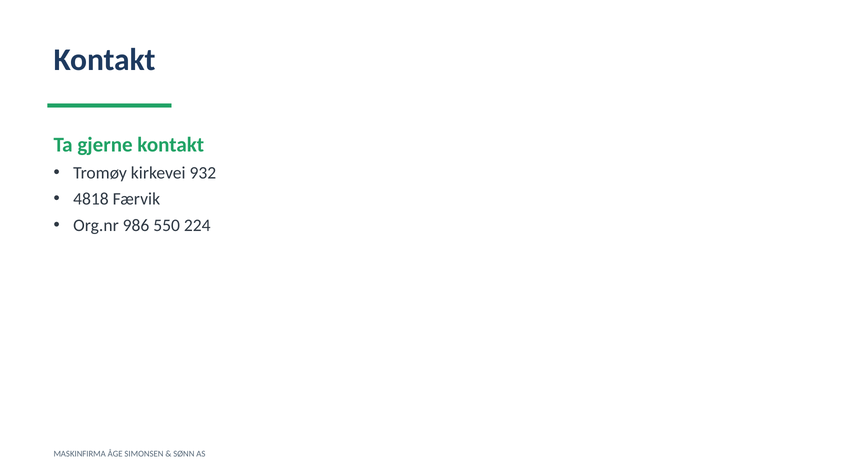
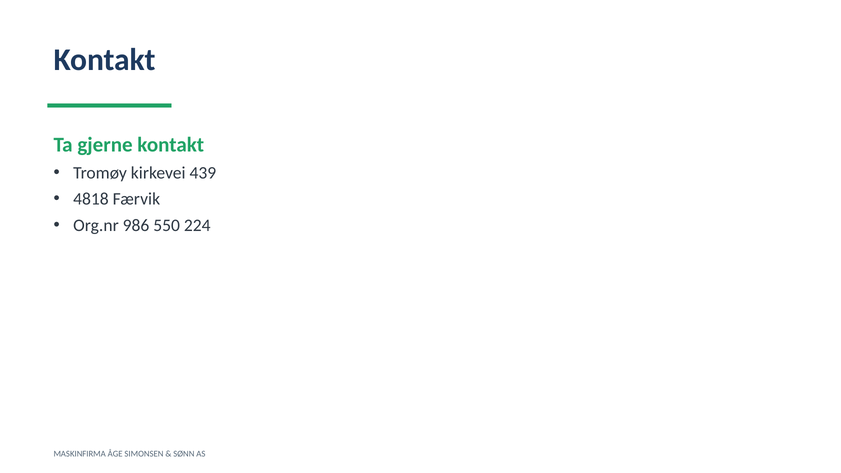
932: 932 -> 439
